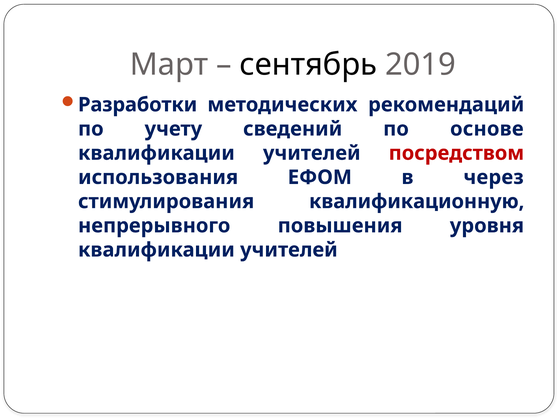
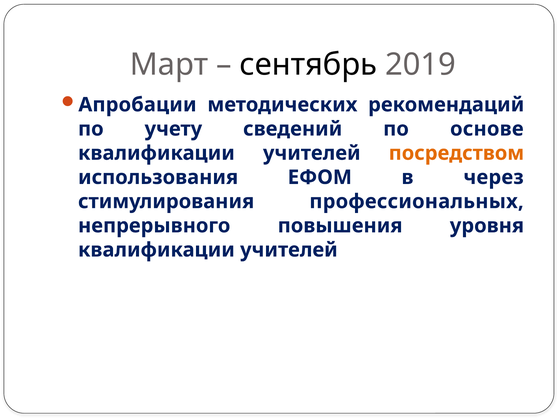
Разработки: Разработки -> Апробации
посредством colour: red -> orange
квалификационную: квалификационную -> профессиональных
